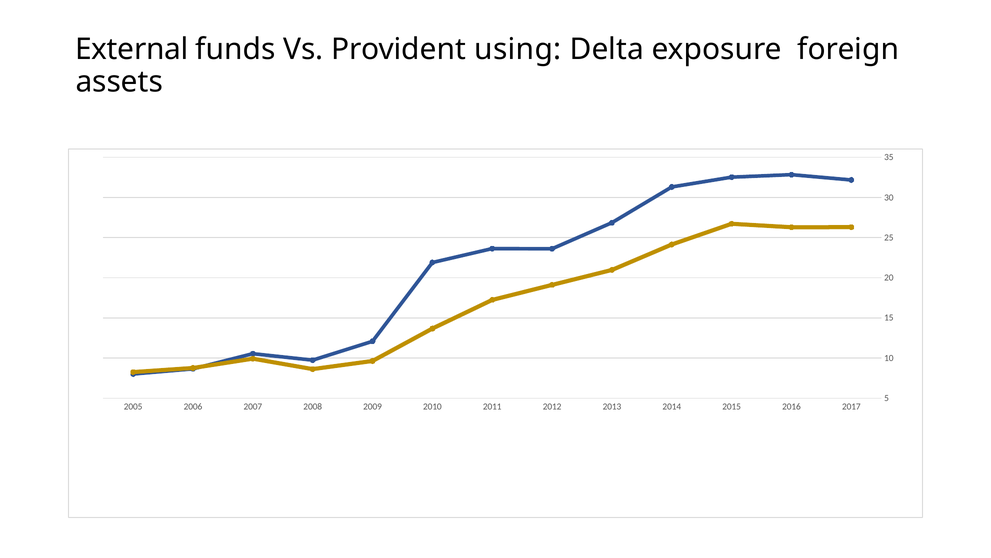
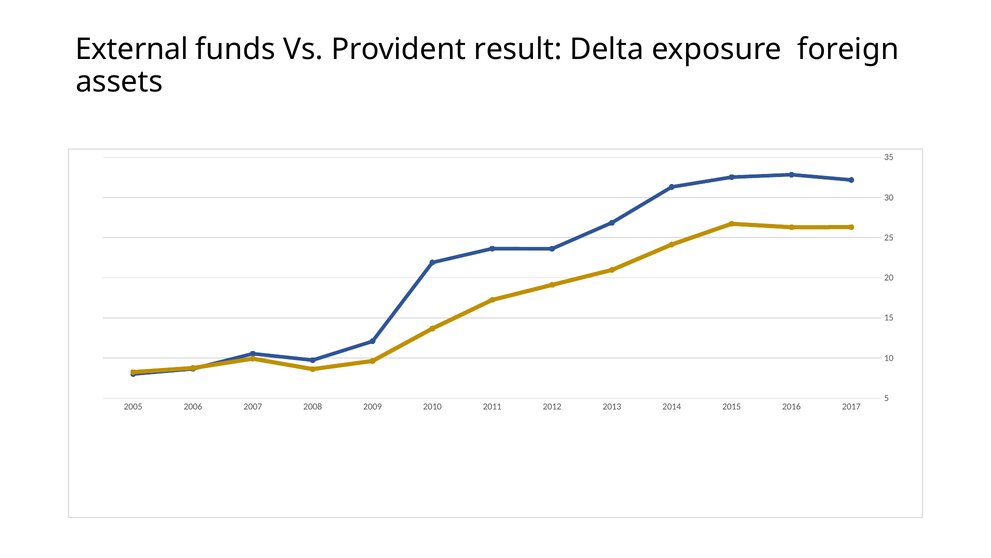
using: using -> result
